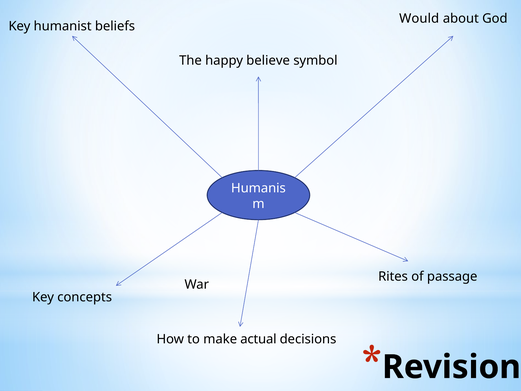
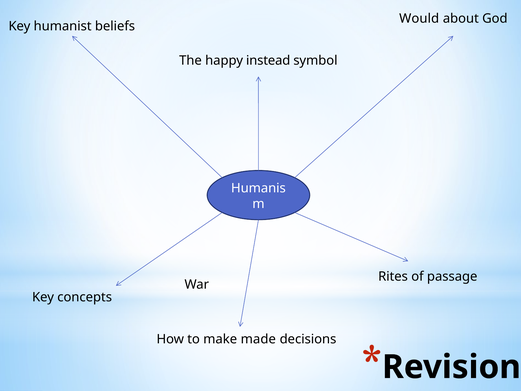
believe: believe -> instead
actual: actual -> made
